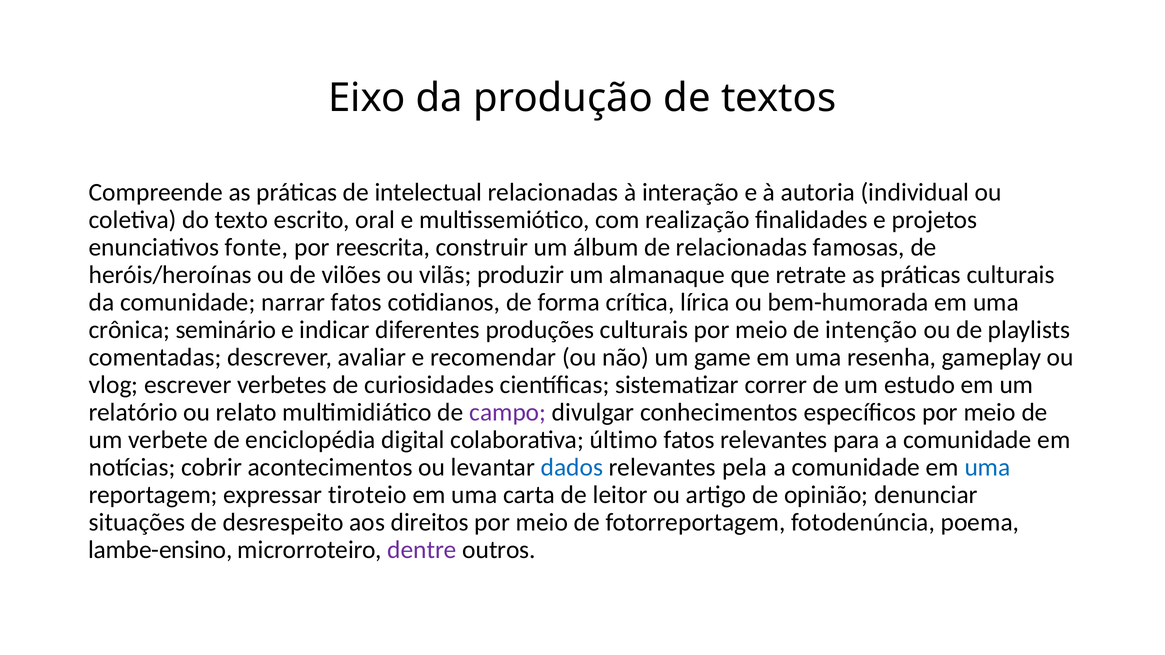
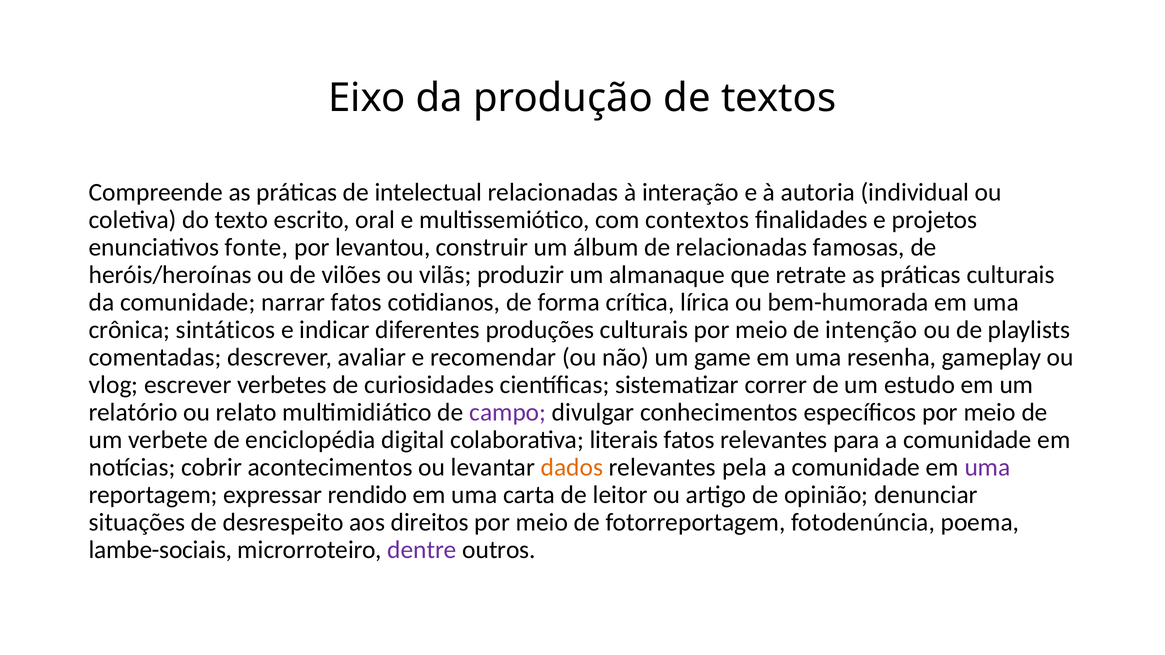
realização: realização -> contextos
reescrita: reescrita -> levantou
seminário: seminário -> sintáticos
último: último -> literais
dados colour: blue -> orange
uma at (988, 468) colour: blue -> purple
tiroteio: tiroteio -> rendido
lambe-ensino: lambe-ensino -> lambe-sociais
